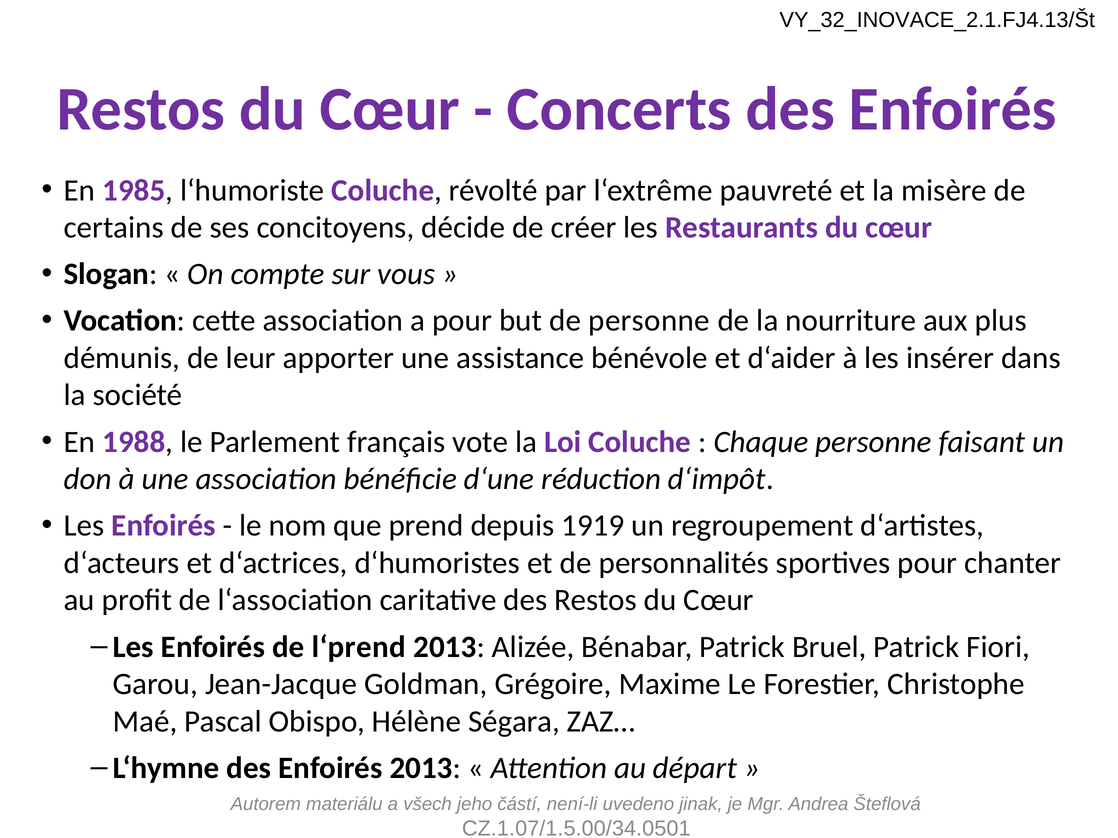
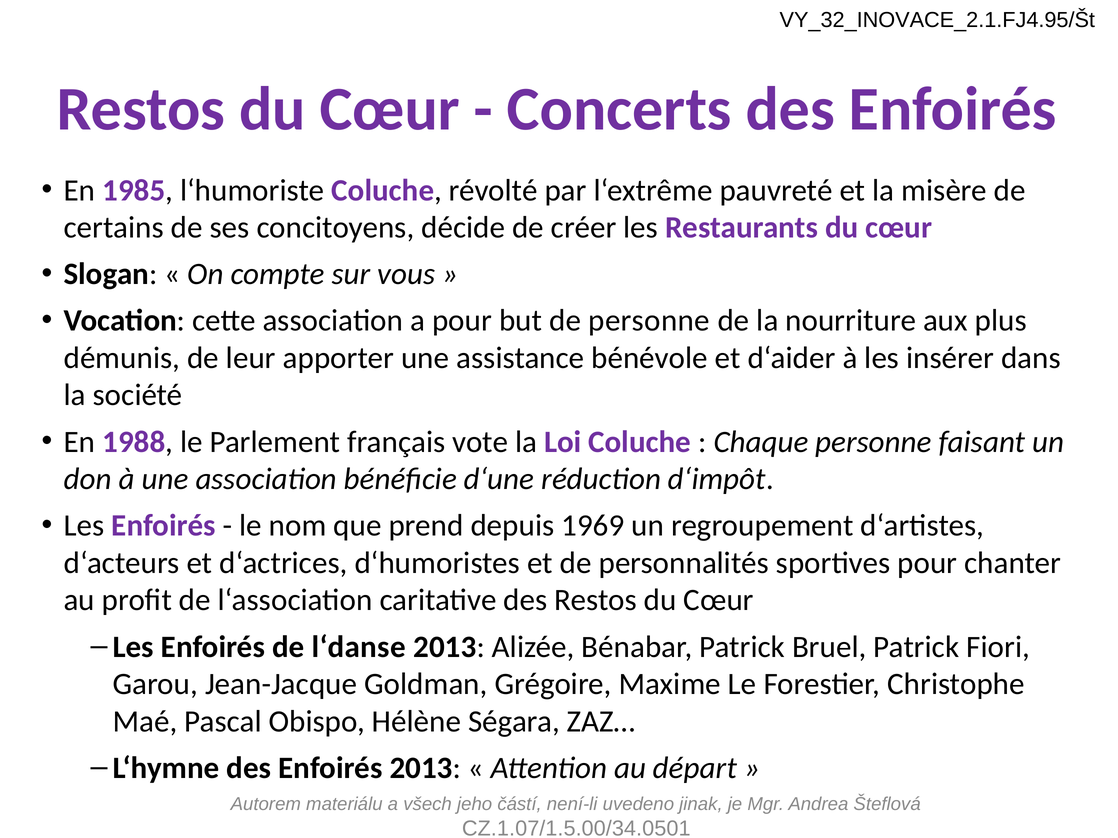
VY_32_INOVACE_2.1.FJ4.13/Št: VY_32_INOVACE_2.1.FJ4.13/Št -> VY_32_INOVACE_2.1.FJ4.95/Št
1919: 1919 -> 1969
l‘prend: l‘prend -> l‘danse
